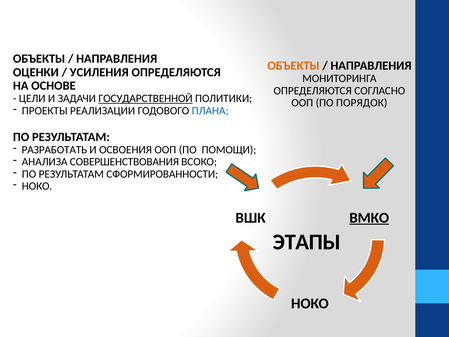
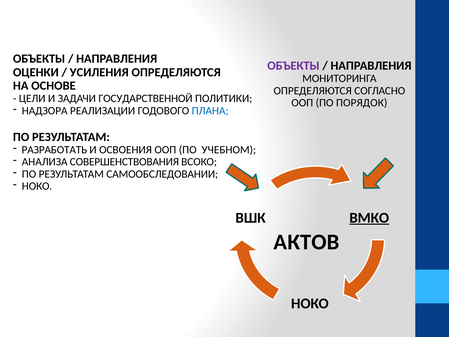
ОБЪЕКТЫ at (293, 66) colour: orange -> purple
ГОСУДАРСТВЕННОЙ underline: present -> none
ПРОЕКТЫ: ПРОЕКТЫ -> НАДЗОРА
ПОМОЩИ: ПОМОЩИ -> УЧЕБНОМ
СФОРМИРОВАННОСТИ: СФОРМИРОВАННОСТИ -> САМООБСЛЕДОВАНИИ
ЭТАПЫ: ЭТАПЫ -> АКТОВ
